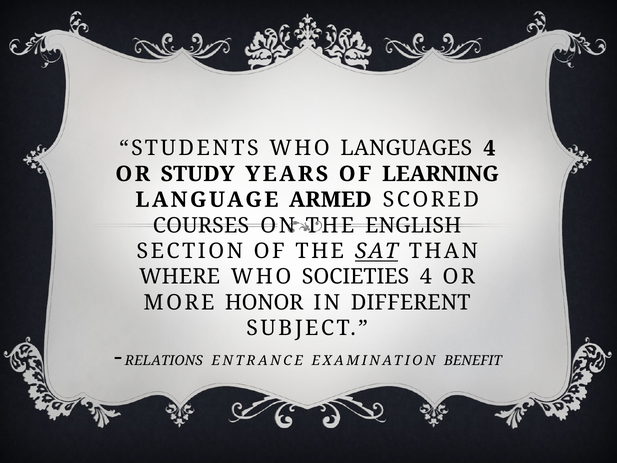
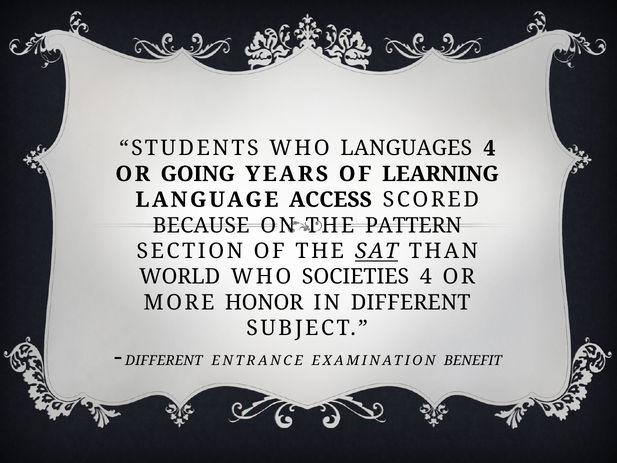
STUDY: STUDY -> GOING
ARMED: ARMED -> ACCESS
COURSES: COURSES -> BECAUSE
ENGLISH: ENGLISH -> PATTERN
WHERE: WHERE -> WORLD
RELATIONS at (164, 361): RELATIONS -> DIFFERENT
